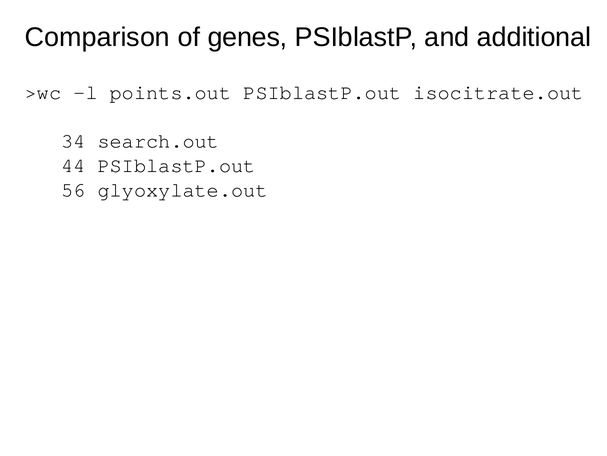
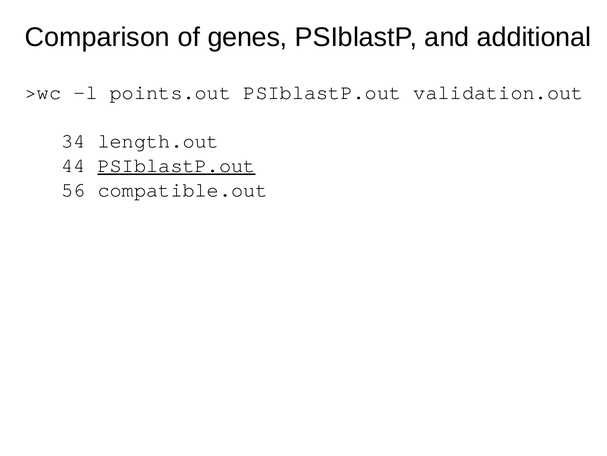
isocitrate.out: isocitrate.out -> validation.out
search.out: search.out -> length.out
PSIblastP.out at (177, 165) underline: none -> present
glyoxylate.out: glyoxylate.out -> compatible.out
